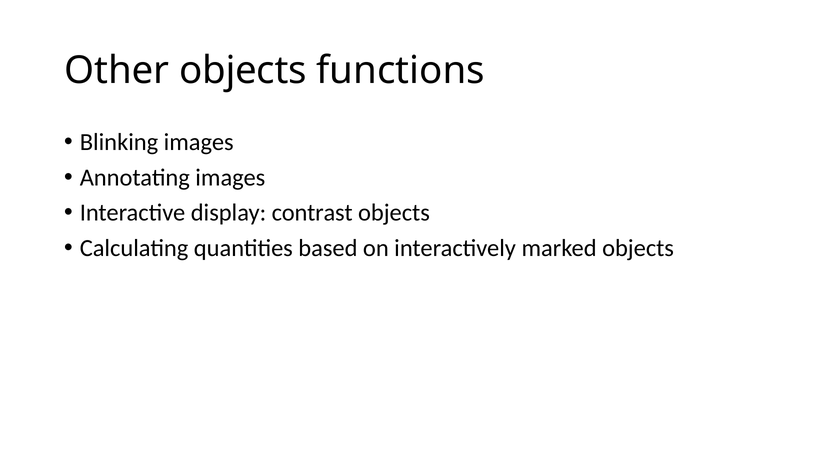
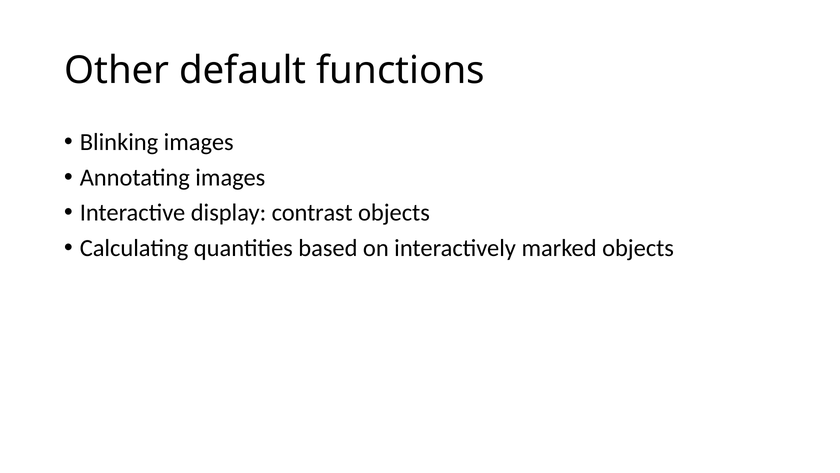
Other objects: objects -> default
